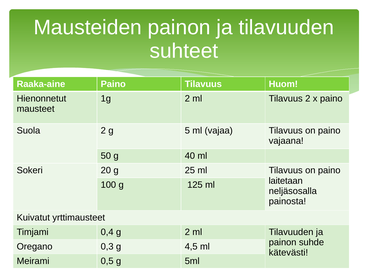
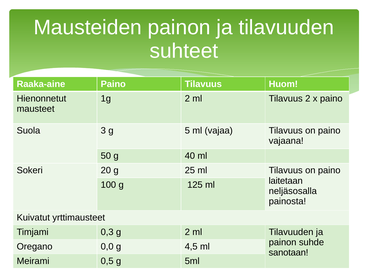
Suola 2: 2 -> 3
0,4: 0,4 -> 0,3
0,3: 0,3 -> 0,0
kätevästi: kätevästi -> sanotaan
